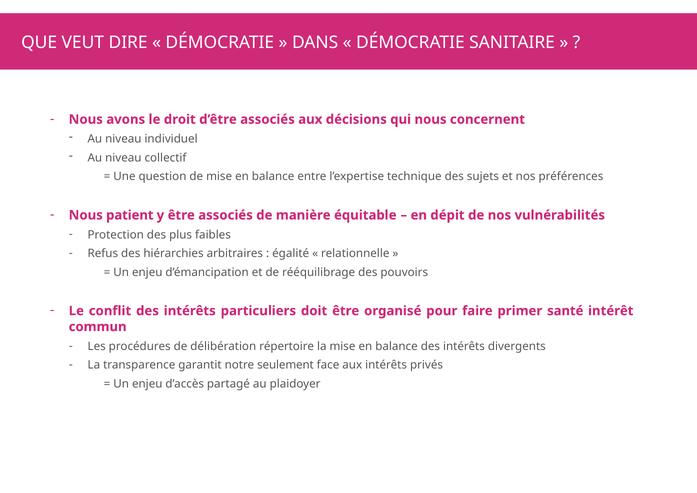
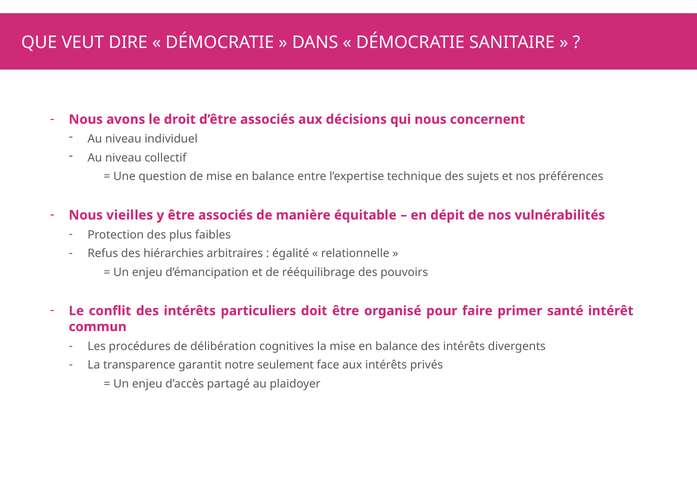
patient: patient -> vieilles
répertoire: répertoire -> cognitives
